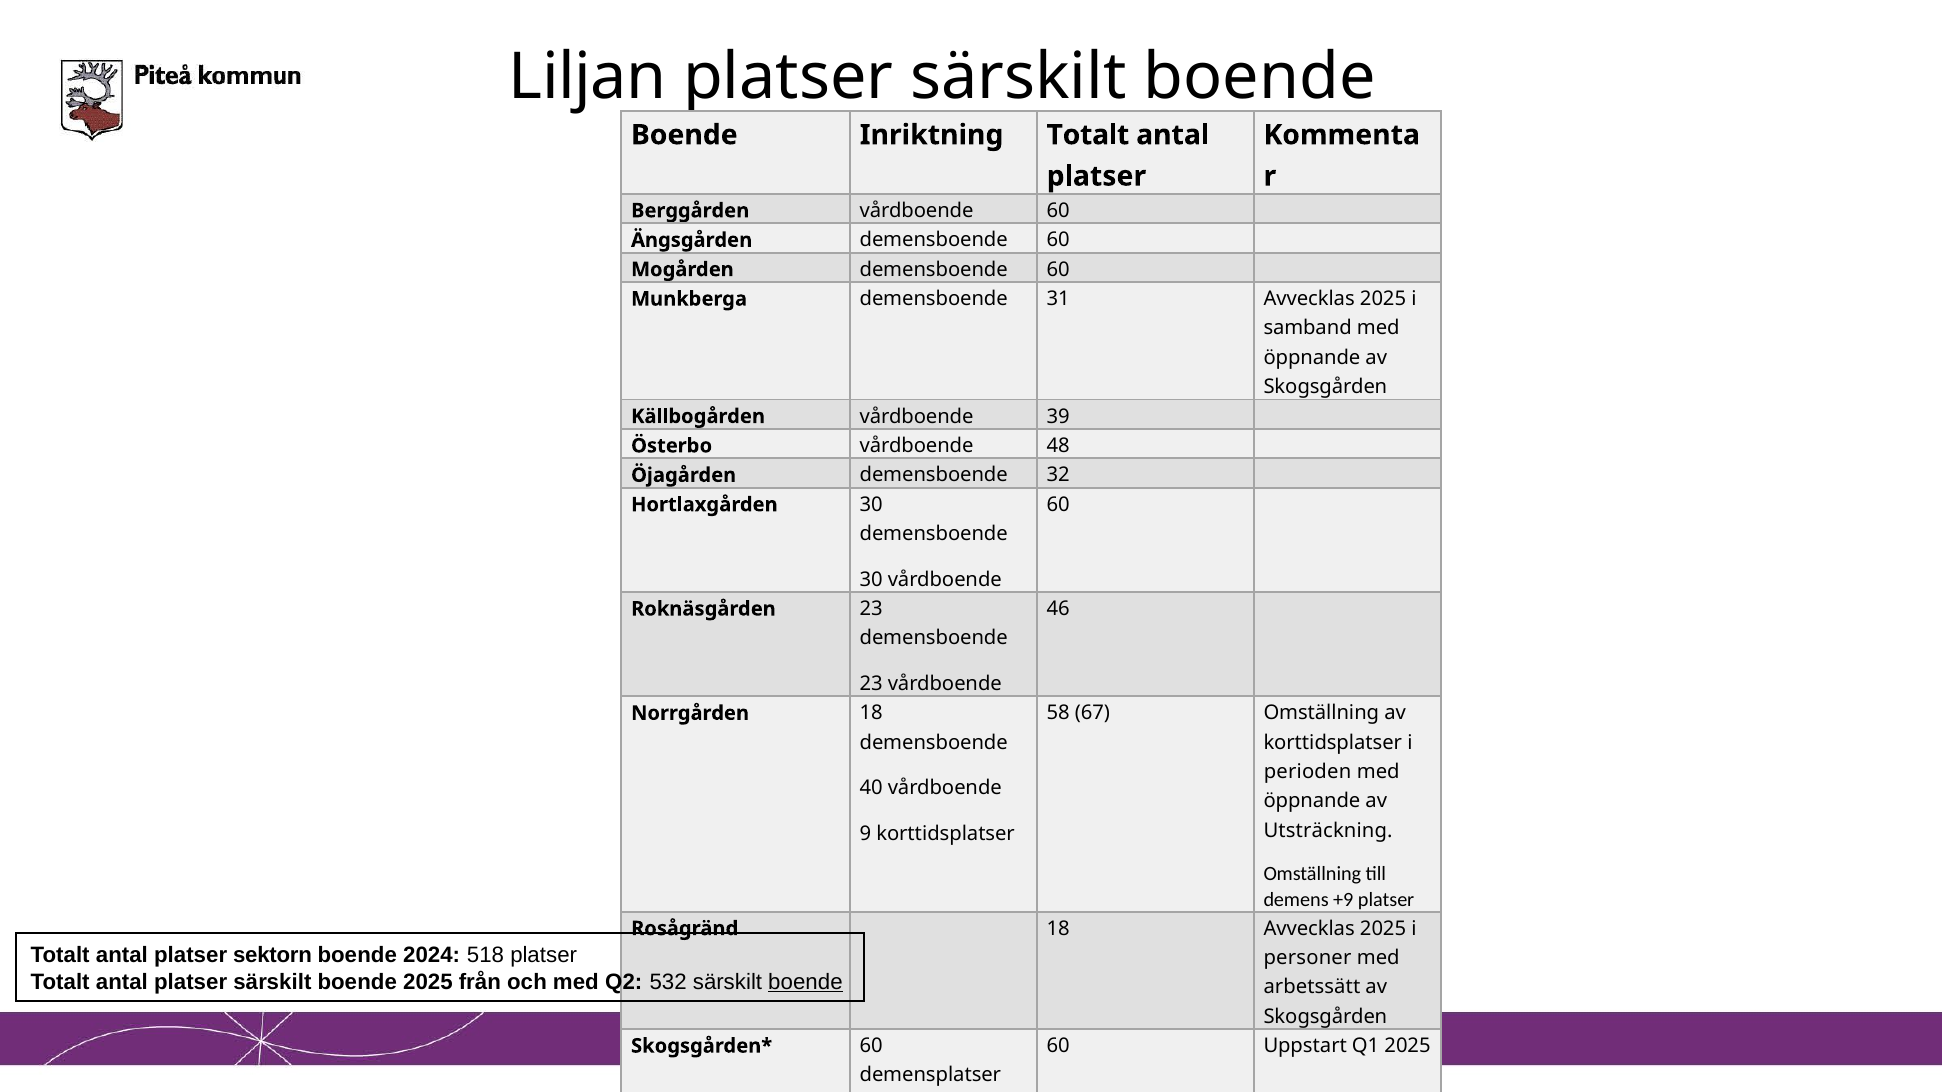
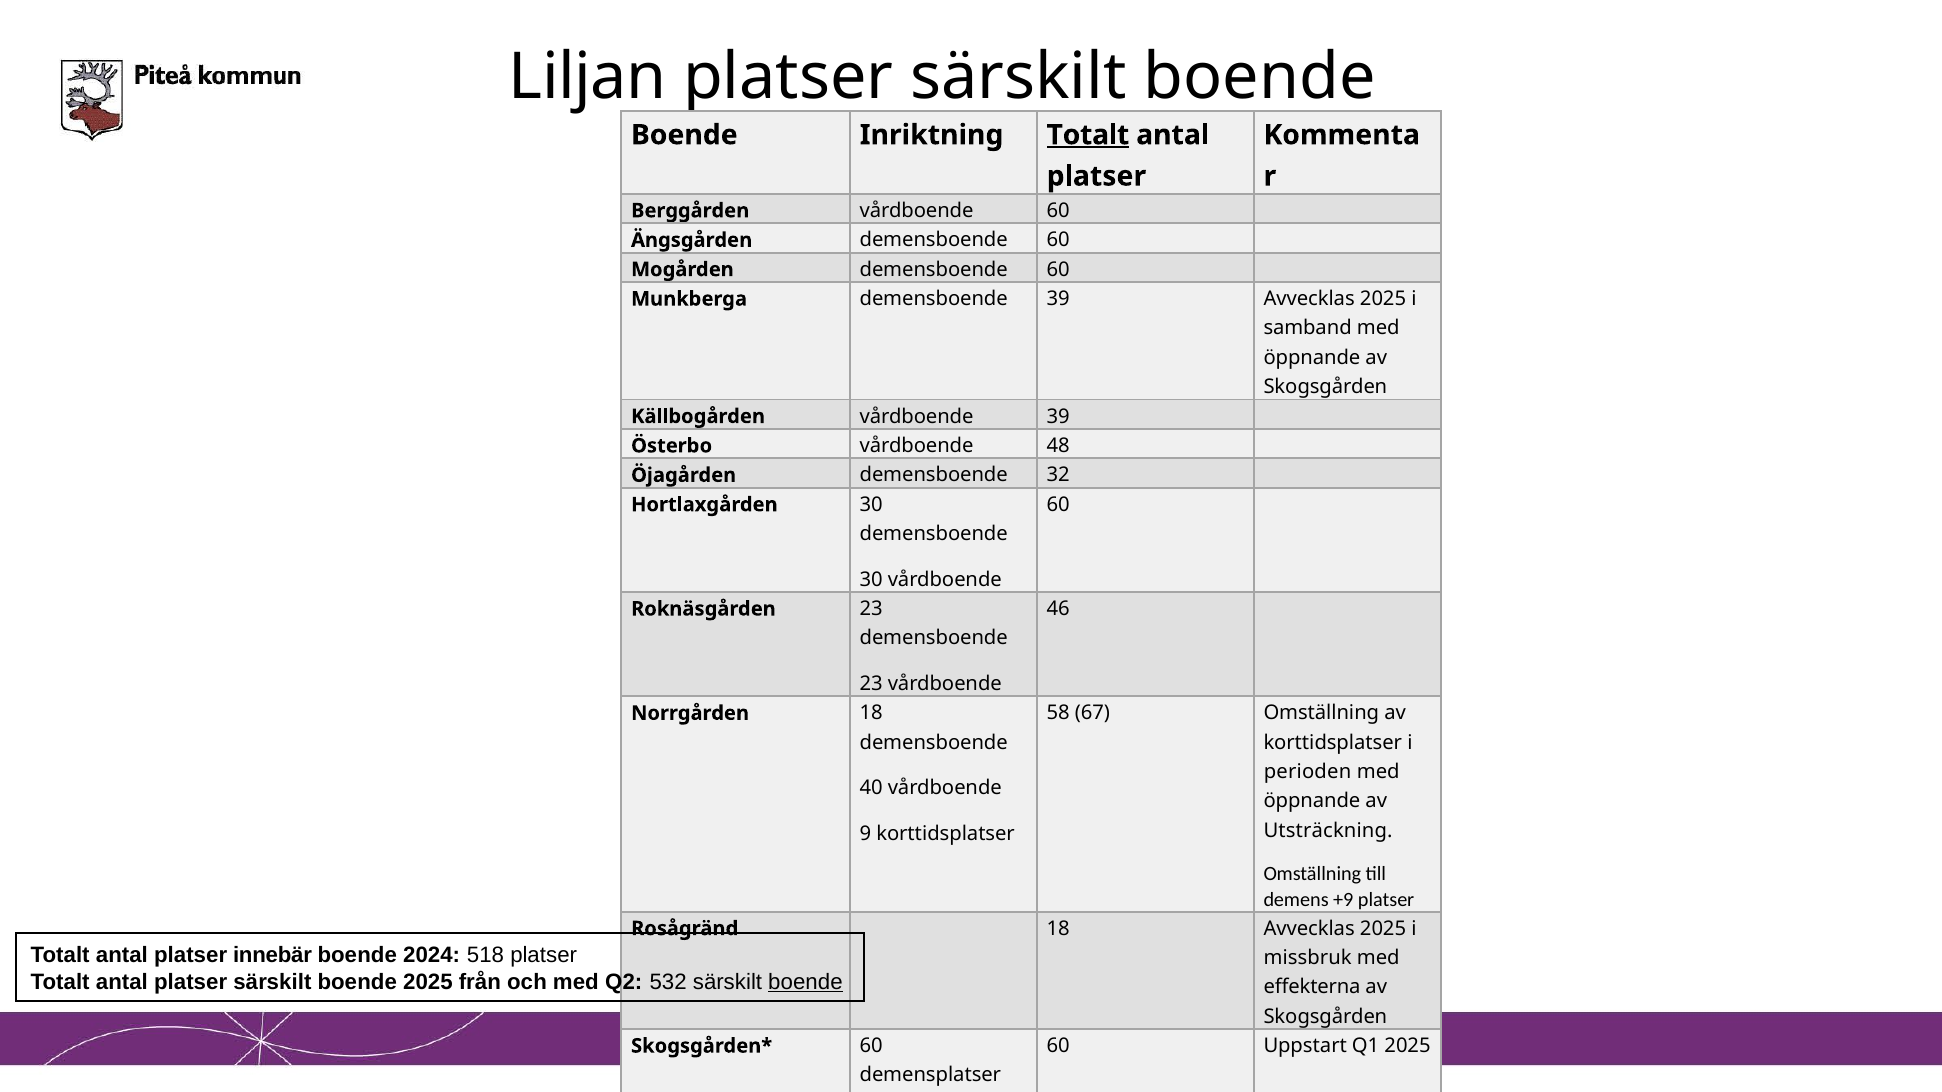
Totalt at (1088, 135) underline: none -> present
demensboende 31: 31 -> 39
sektorn: sektorn -> innebär
personer: personer -> missbruk
arbetssätt: arbetssätt -> effekterna
